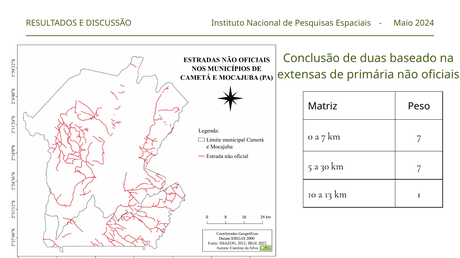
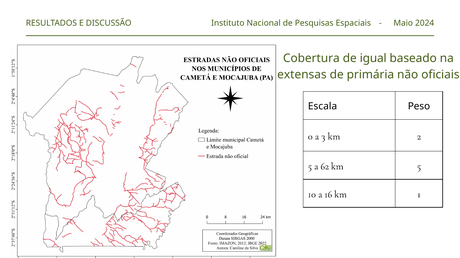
Conclusão: Conclusão -> Cobertura
duas: duas -> igual
Matriz: Matriz -> Escala
a 7: 7 -> 3
7 at (419, 137): 7 -> 2
30: 30 -> 62
7 at (419, 167): 7 -> 5
13: 13 -> 16
